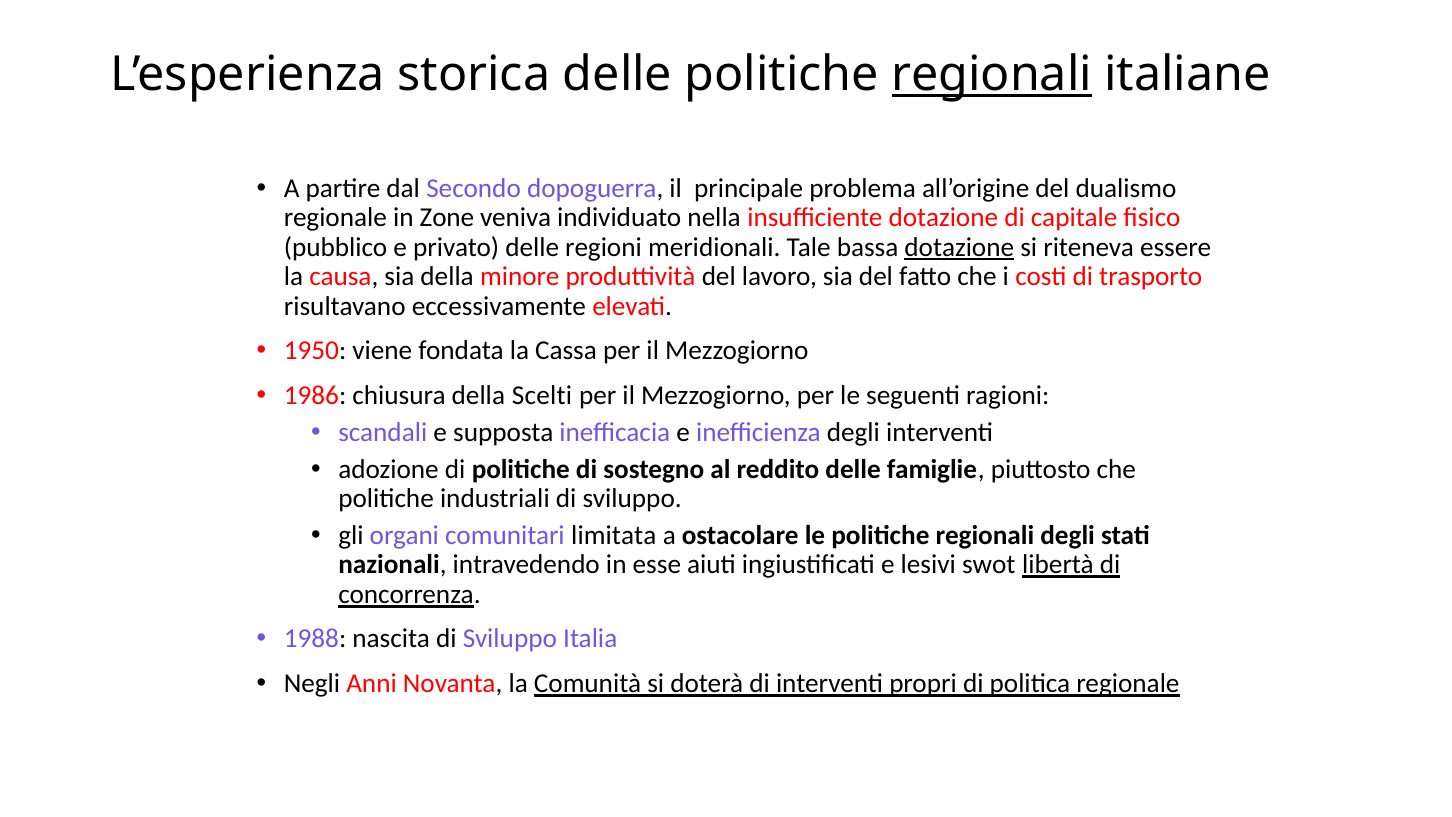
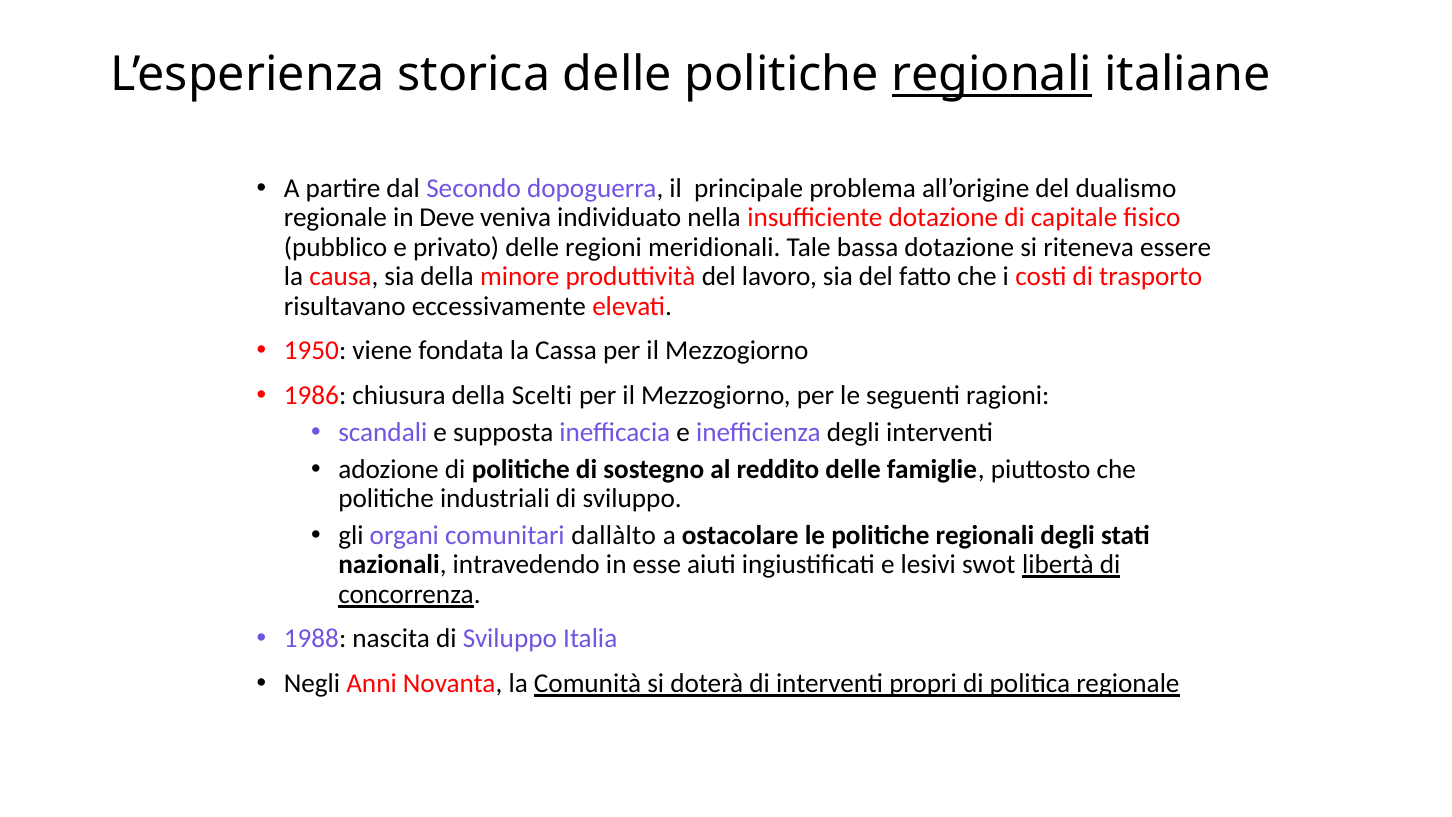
Zone: Zone -> Deve
dotazione at (959, 247) underline: present -> none
limitata: limitata -> dallàlto
